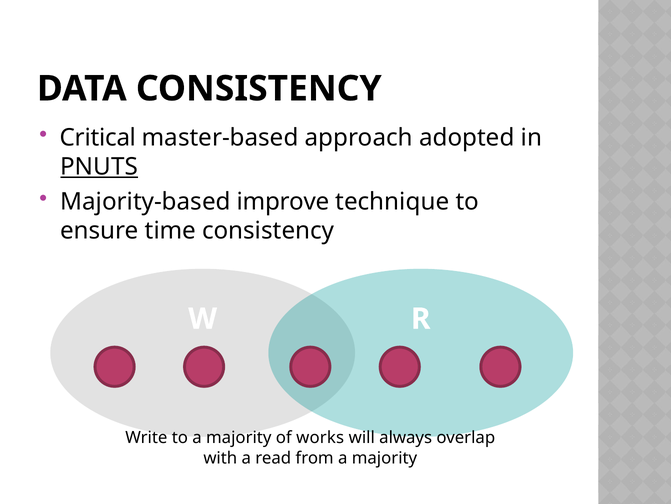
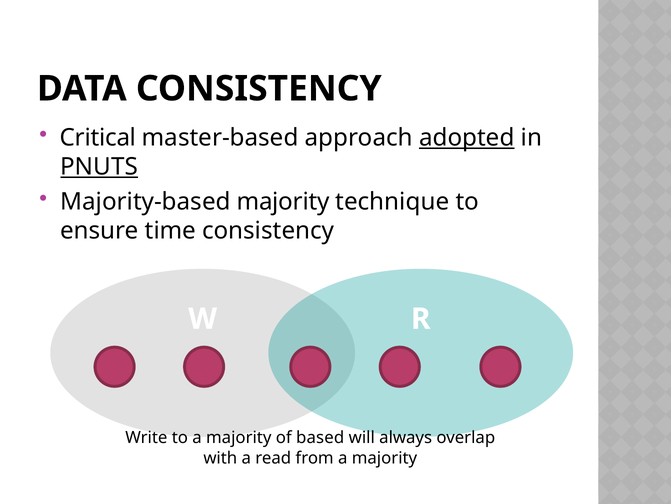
adopted underline: none -> present
Majority-based improve: improve -> majority
works: works -> based
